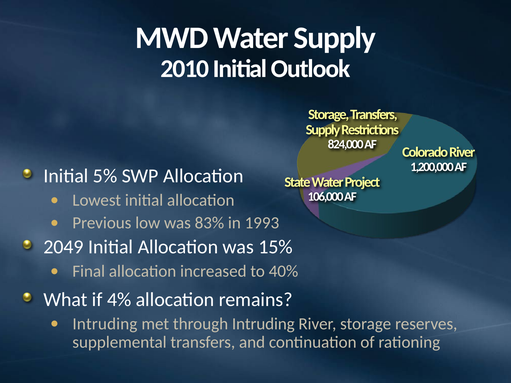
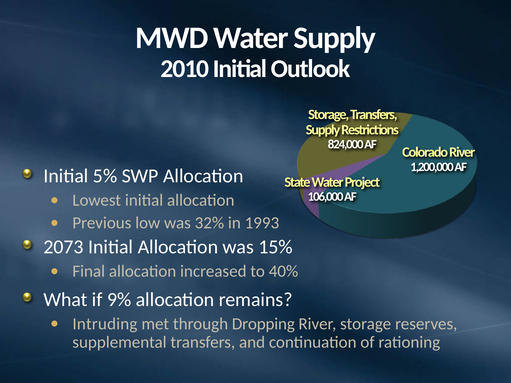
83%: 83% -> 32%
2049: 2049 -> 2073
4%: 4% -> 9%
through Intruding: Intruding -> Dropping
